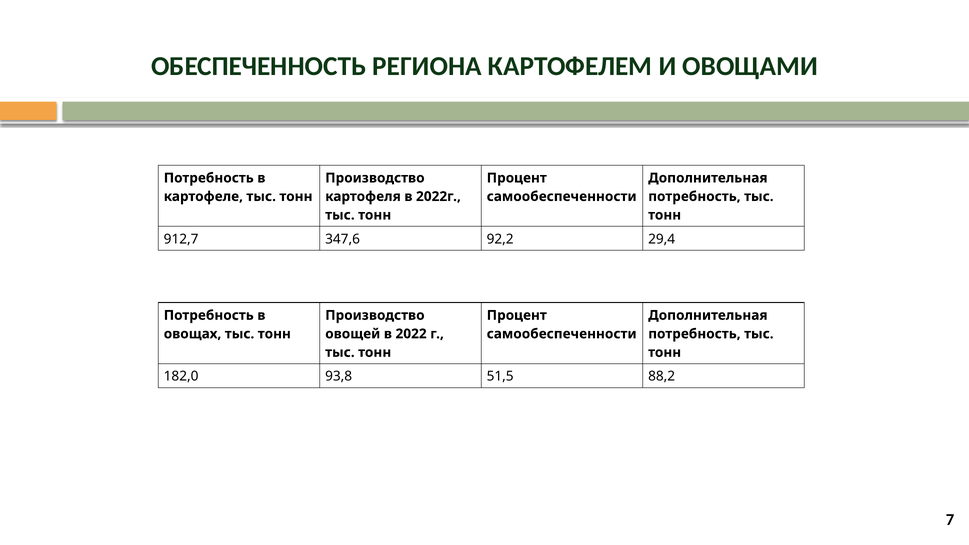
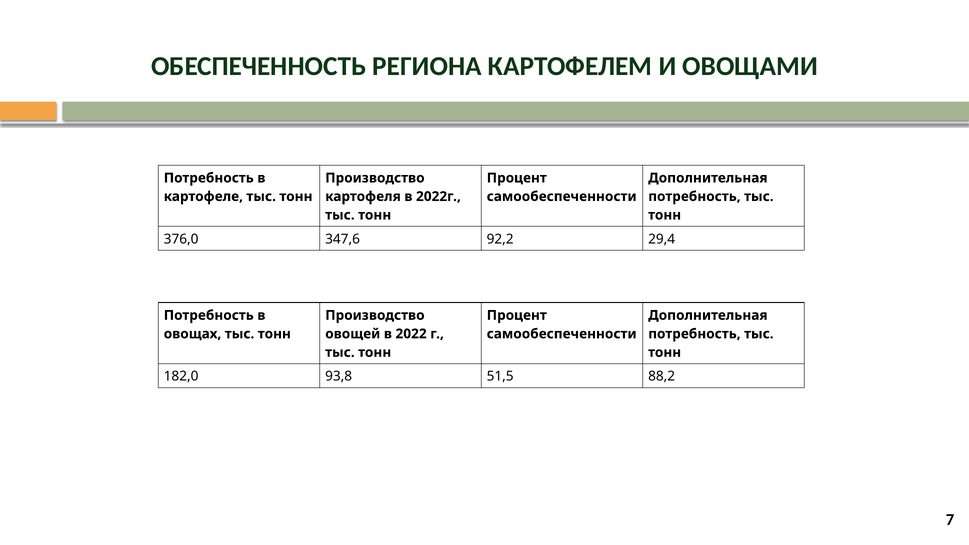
912,7: 912,7 -> 376,0
